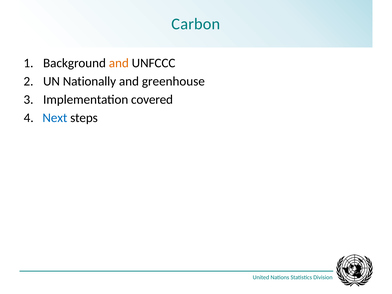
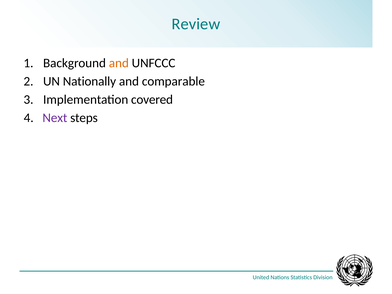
Carbon: Carbon -> Review
greenhouse: greenhouse -> comparable
Next colour: blue -> purple
